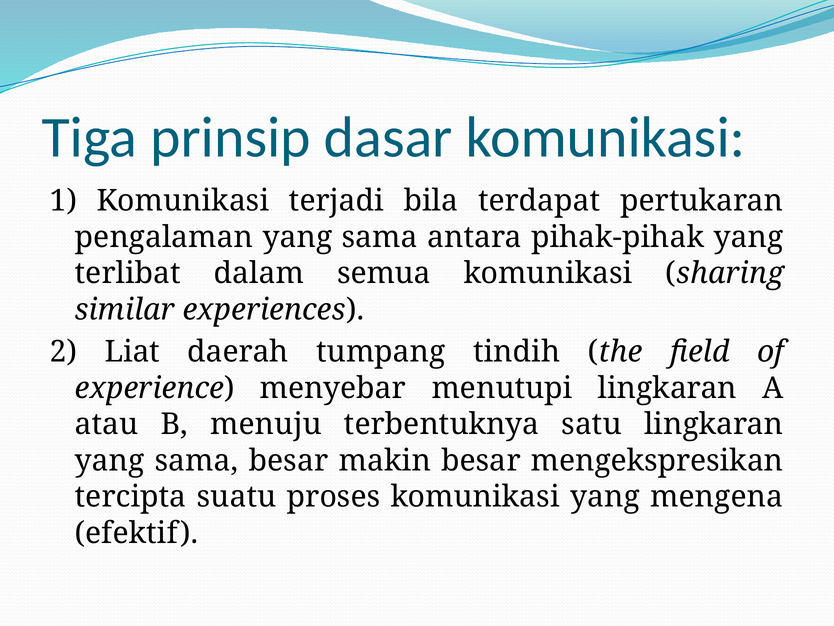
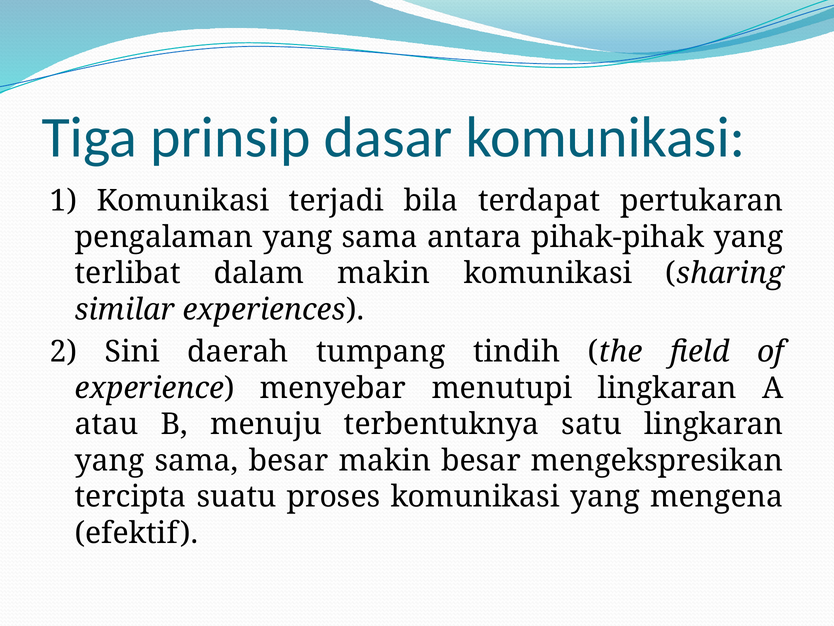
dalam semua: semua -> makin
Liat: Liat -> Sini
